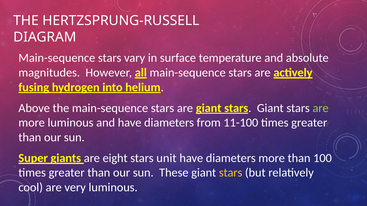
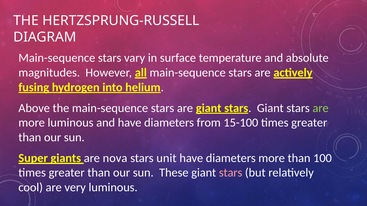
11-100: 11-100 -> 15-100
eight: eight -> nova
stars at (231, 173) colour: yellow -> pink
